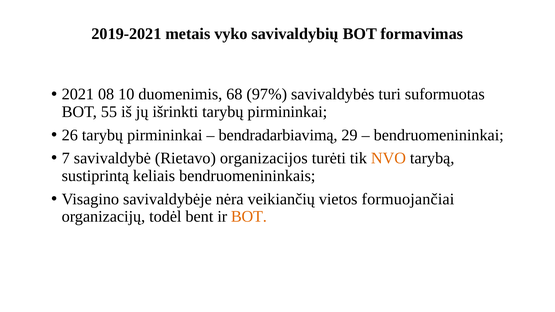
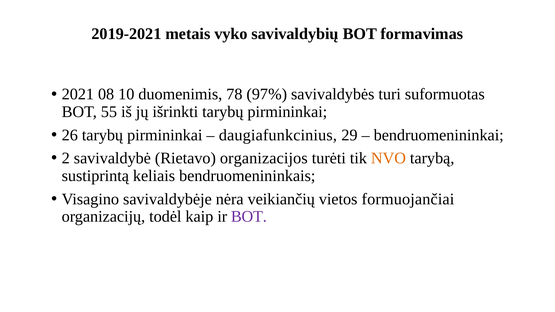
68: 68 -> 78
bendradarbiavimą: bendradarbiavimą -> daugiafunkcinius
7: 7 -> 2
bent: bent -> kaip
BOT at (249, 217) colour: orange -> purple
